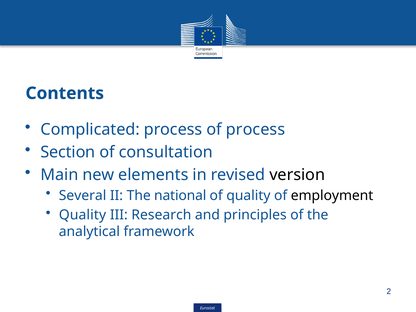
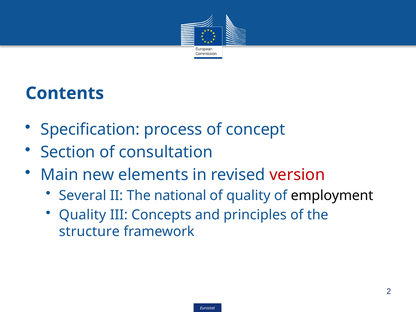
Complicated: Complicated -> Specification
of process: process -> concept
version colour: black -> red
Research: Research -> Concepts
analytical: analytical -> structure
